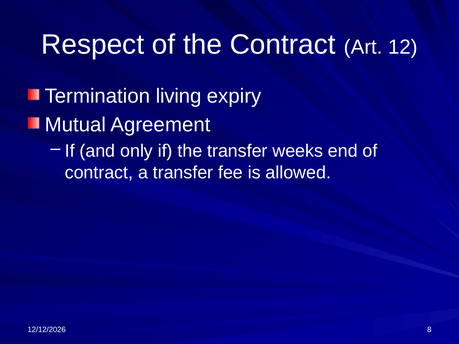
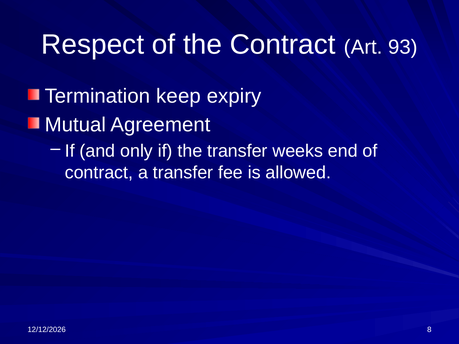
12: 12 -> 93
living: living -> keep
